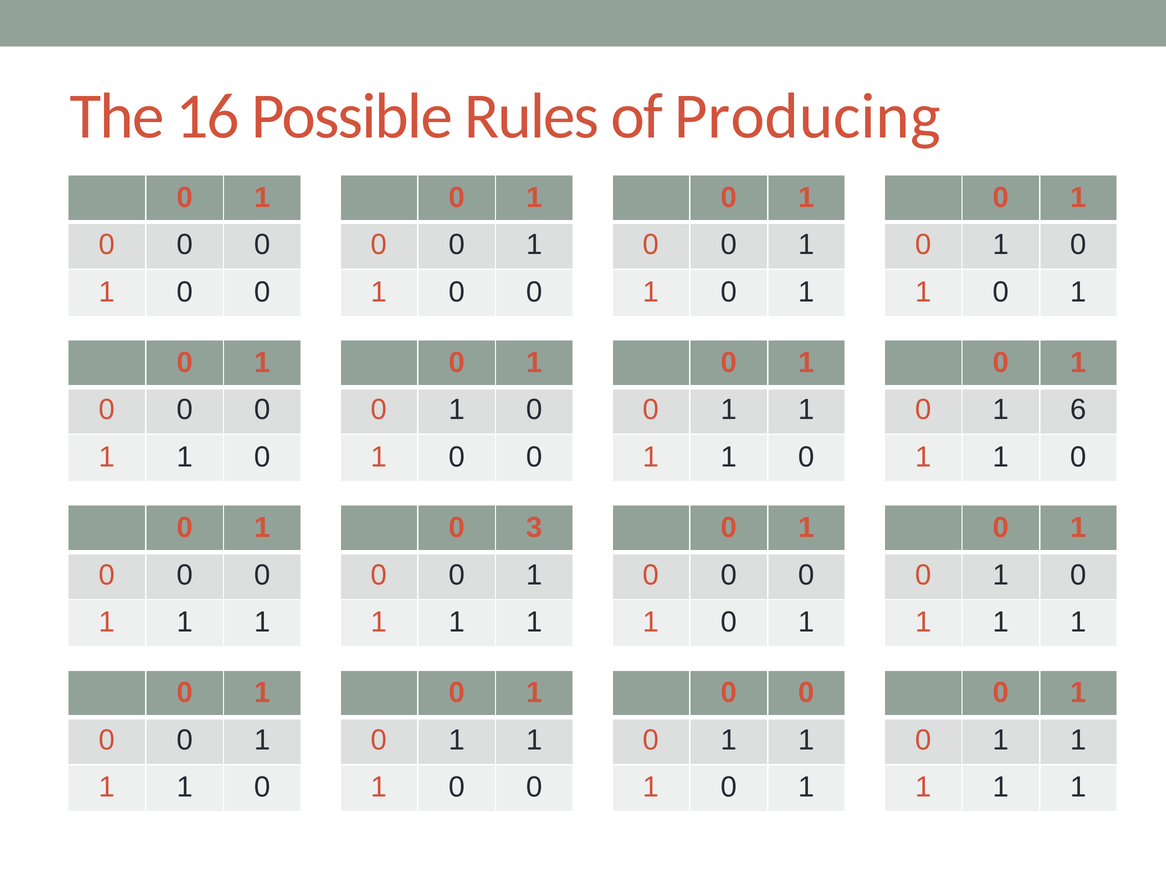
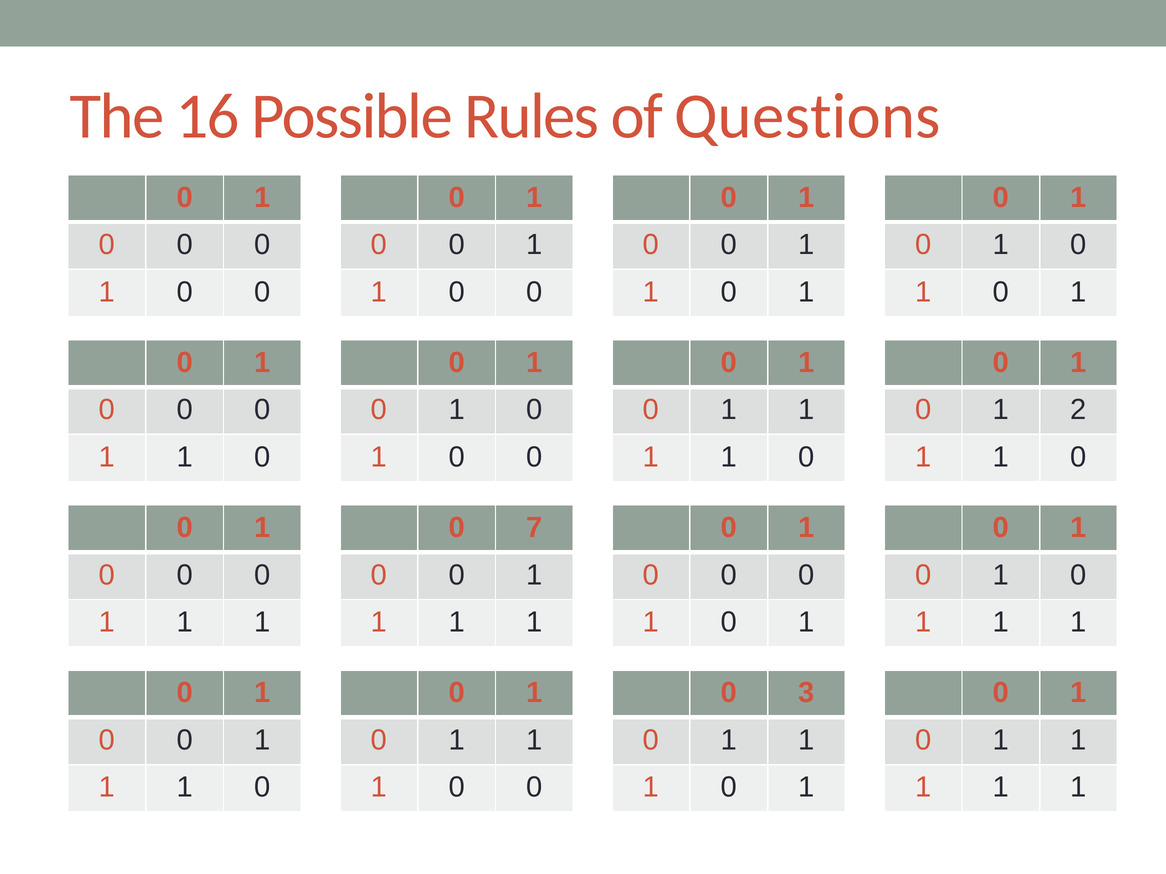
Producing: Producing -> Questions
6: 6 -> 2
3: 3 -> 7
0 at (806, 693): 0 -> 3
